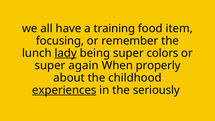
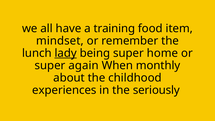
focusing: focusing -> mindset
colors: colors -> home
properly: properly -> monthly
experiences underline: present -> none
